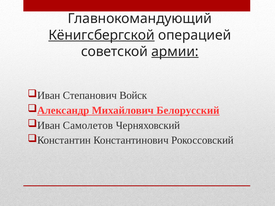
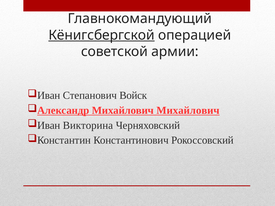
армии underline: present -> none
Михайлович Белорусский: Белорусский -> Михайлович
Самолетов: Самолетов -> Викторина
